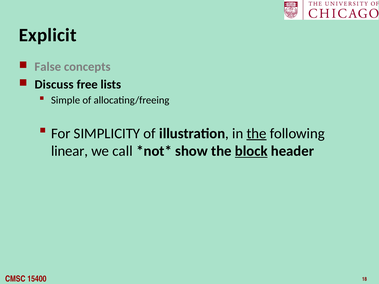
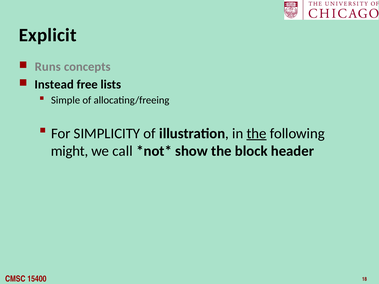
False: False -> Runs
Discuss: Discuss -> Instead
linear: linear -> might
block underline: present -> none
